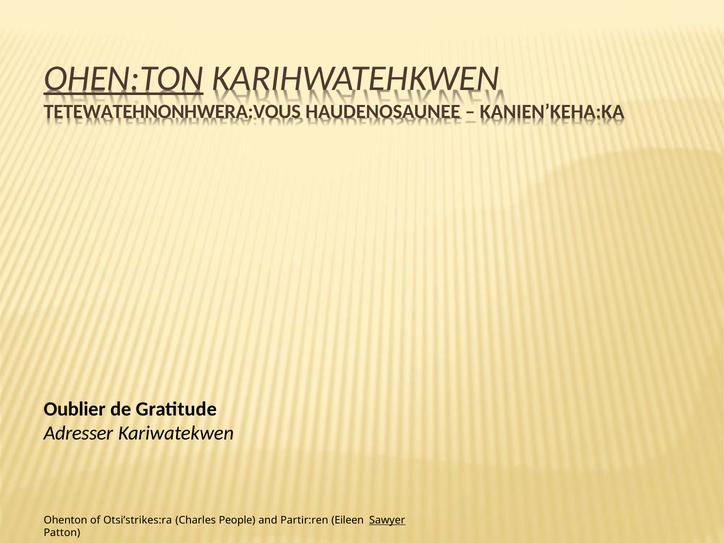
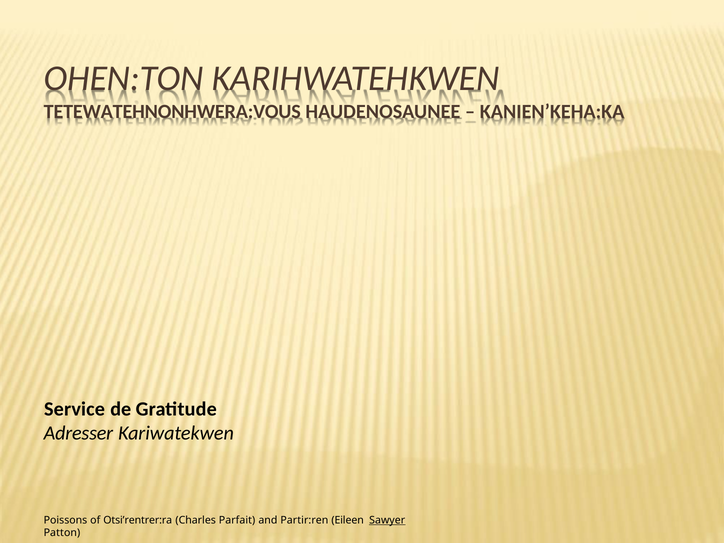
OHEN:TON underline: present -> none
Oublier: Oublier -> Service
Ohenton: Ohenton -> Poissons
Otsi’strikes:ra: Otsi’strikes:ra -> Otsi’rentrer:ra
People: People -> Parfait
